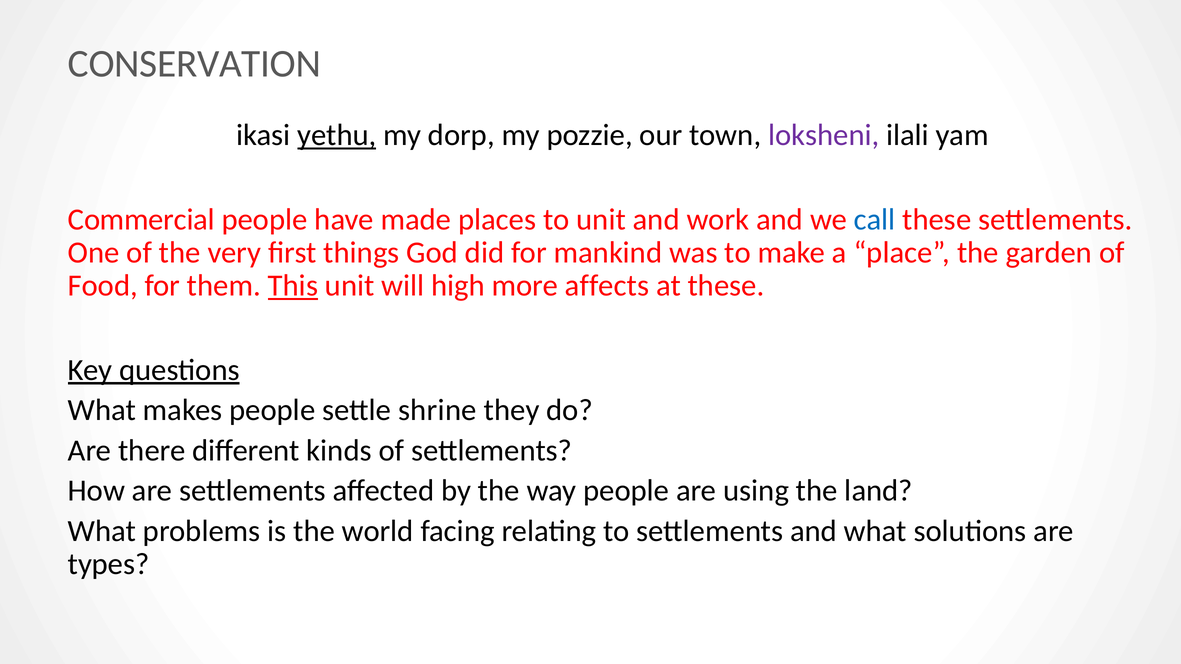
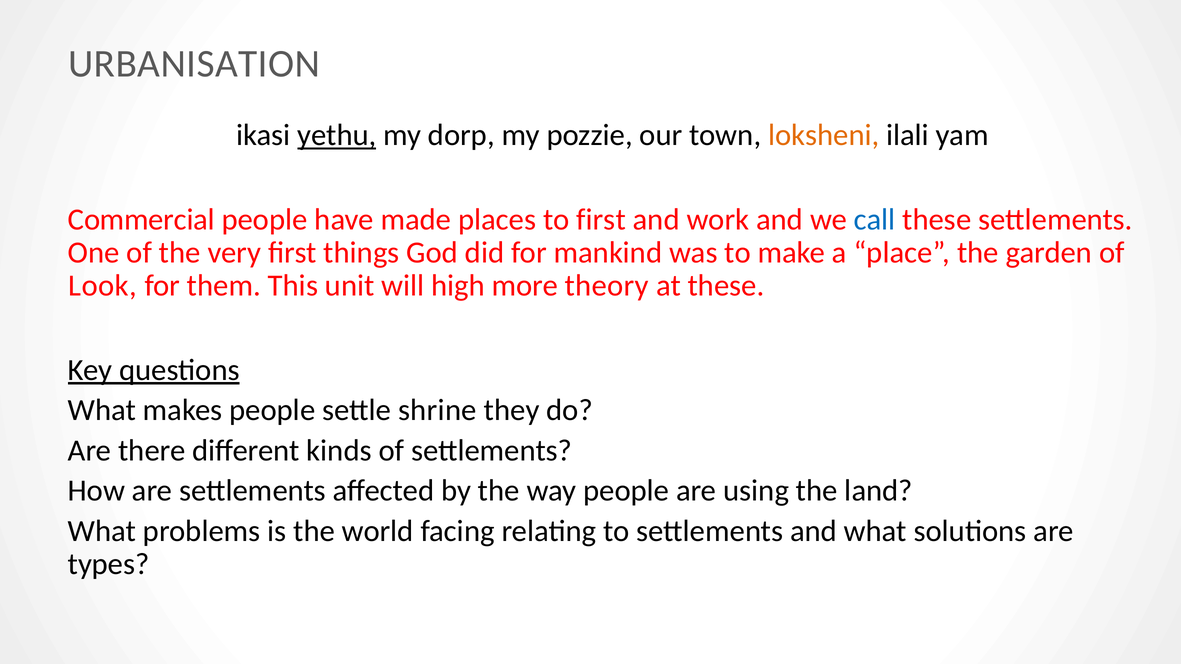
CONSERVATION: CONSERVATION -> URBANISATION
loksheni colour: purple -> orange
to unit: unit -> first
Food: Food -> Look
This underline: present -> none
affects: affects -> theory
